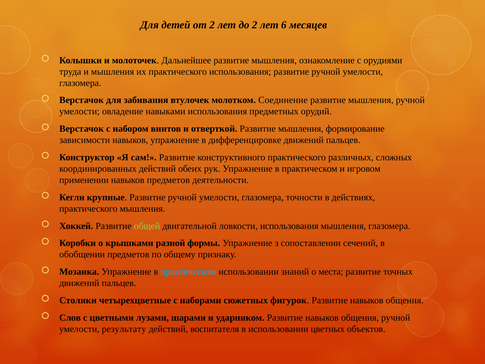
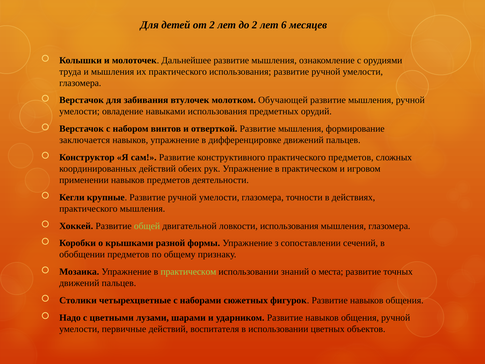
Соединение: Соединение -> Обучающей
зависимости: зависимости -> заключается
практического различных: различных -> предметов
практическом at (188, 272) colour: light blue -> light green
Слов: Слов -> Надо
результату: результату -> первичные
